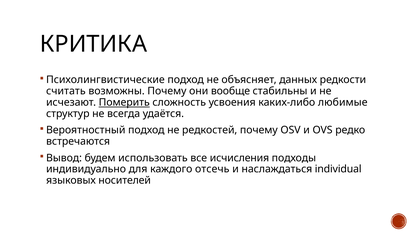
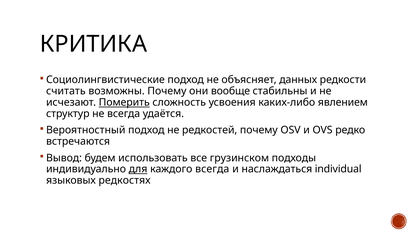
Психолингвистические: Психолингвистические -> Социолингвистические
любимые: любимые -> явлением
исчисления: исчисления -> грузинском
для underline: none -> present
каждого отсечь: отсечь -> всегда
носителей: носителей -> редкостях
